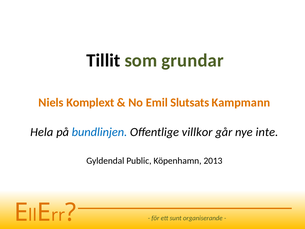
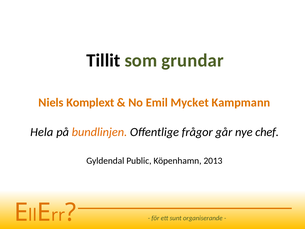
Slutsats: Slutsats -> Mycket
bundlinjen colour: blue -> orange
villkor: villkor -> frågor
inte: inte -> chef
